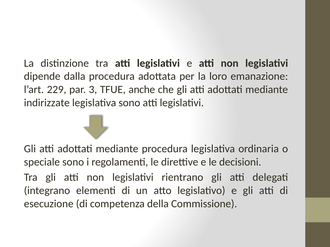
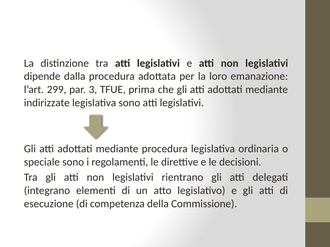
229: 229 -> 299
anche: anche -> prima
